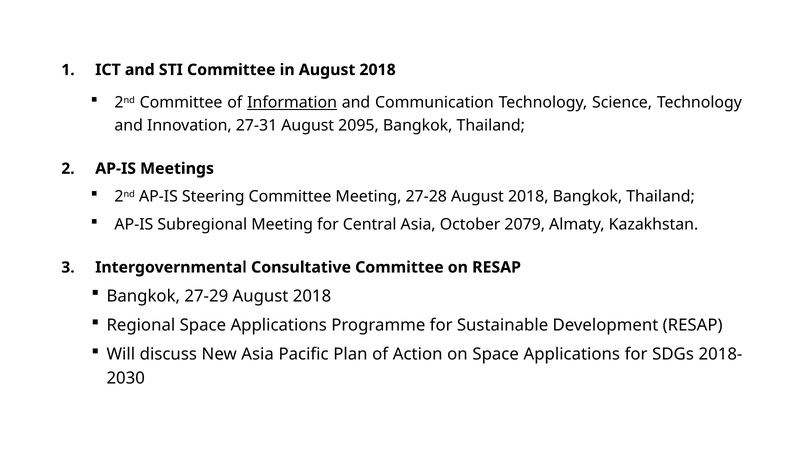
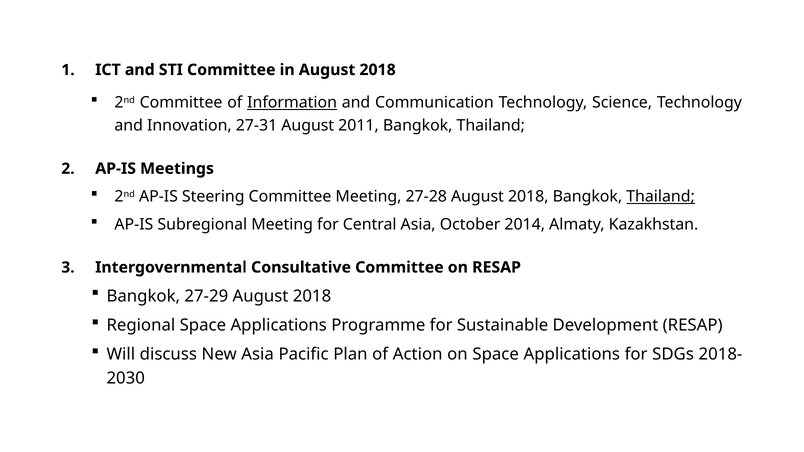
2095: 2095 -> 2011
Thailand at (661, 197) underline: none -> present
2079: 2079 -> 2014
